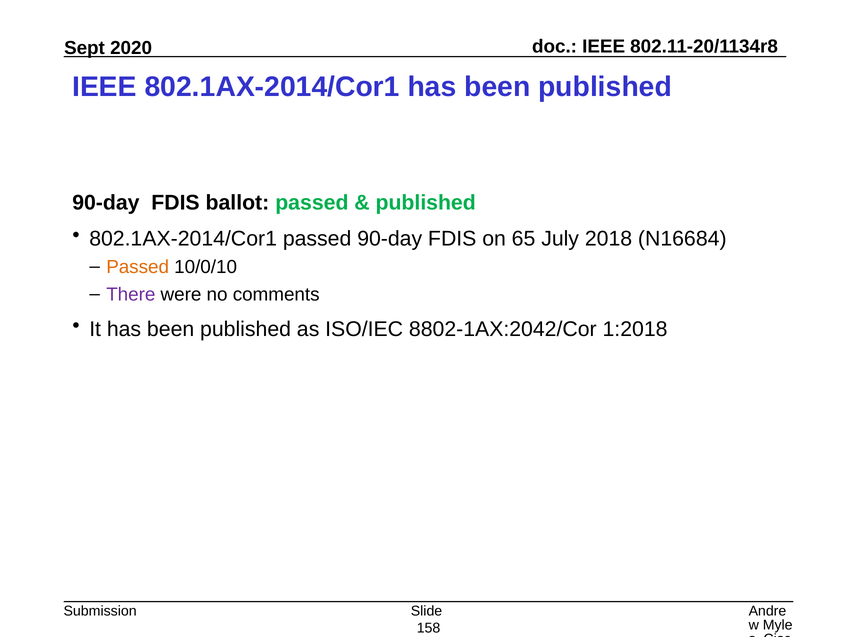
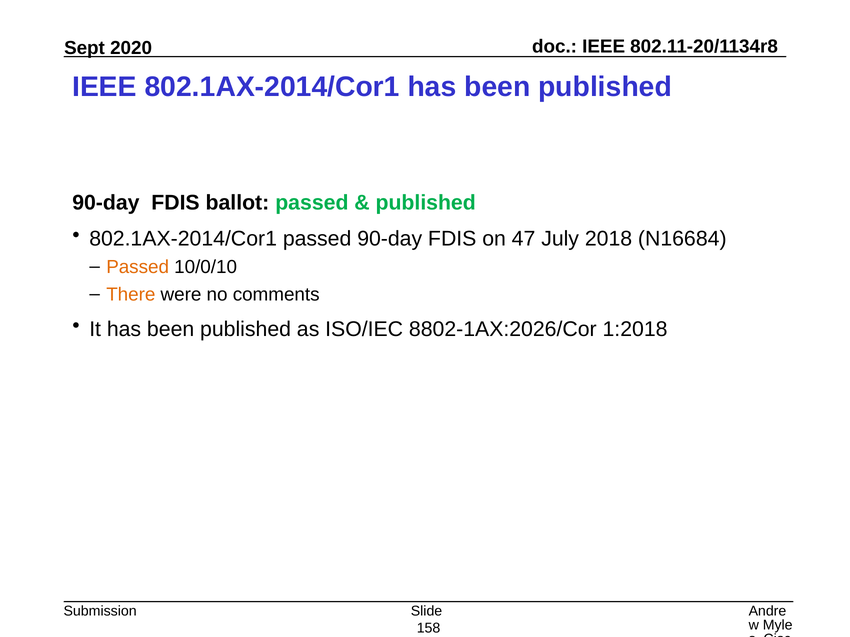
65: 65 -> 47
There colour: purple -> orange
8802-1AX:2042/Cor: 8802-1AX:2042/Cor -> 8802-1AX:2026/Cor
